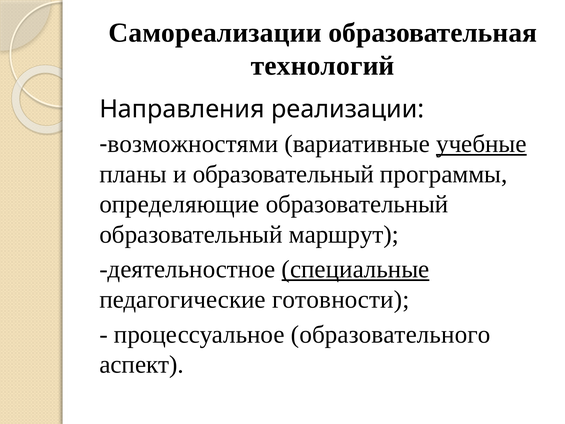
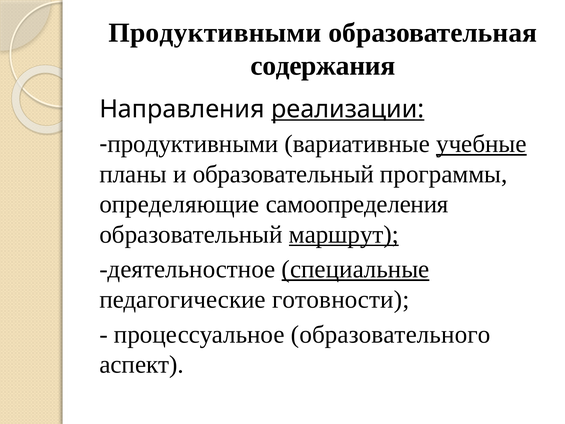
Самореализации at (215, 33): Самореализации -> Продуктивными
технологий: технологий -> содержания
реализации underline: none -> present
возможностями at (193, 144): возможностями -> продуктивными
определяющие образовательный: образовательный -> самоопределения
маршрут underline: none -> present
